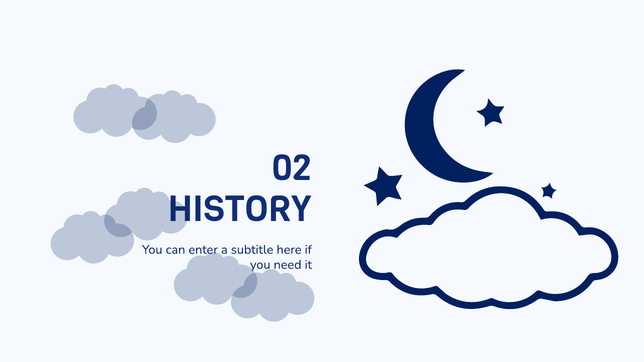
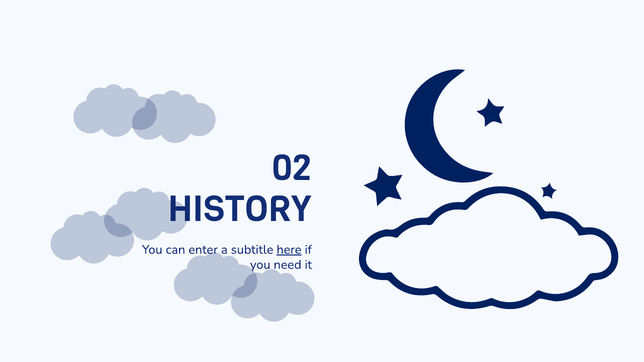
here underline: none -> present
